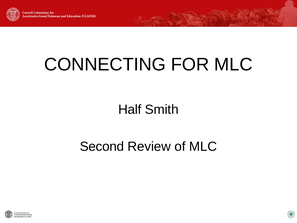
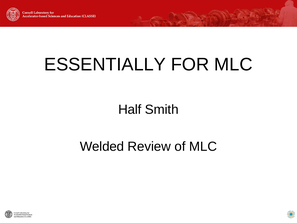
CONNECTING: CONNECTING -> ESSENTIALLY
Second: Second -> Welded
